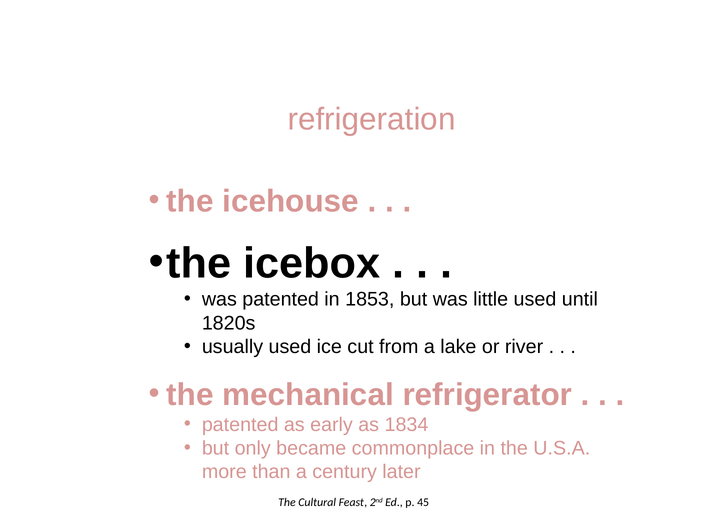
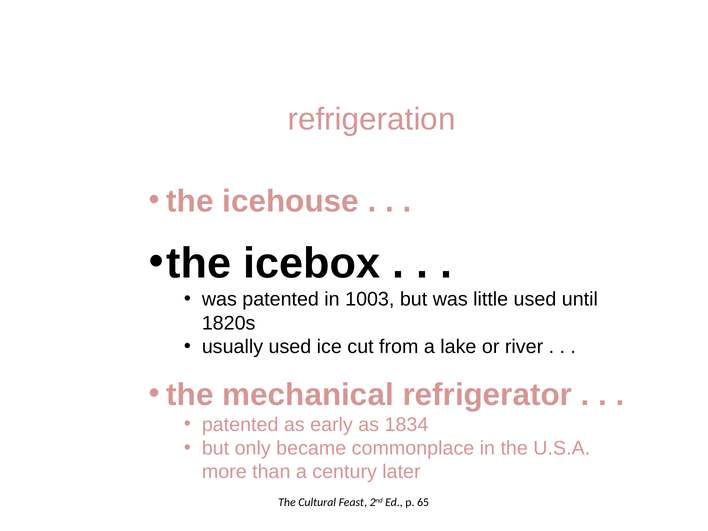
1853: 1853 -> 1003
45: 45 -> 65
